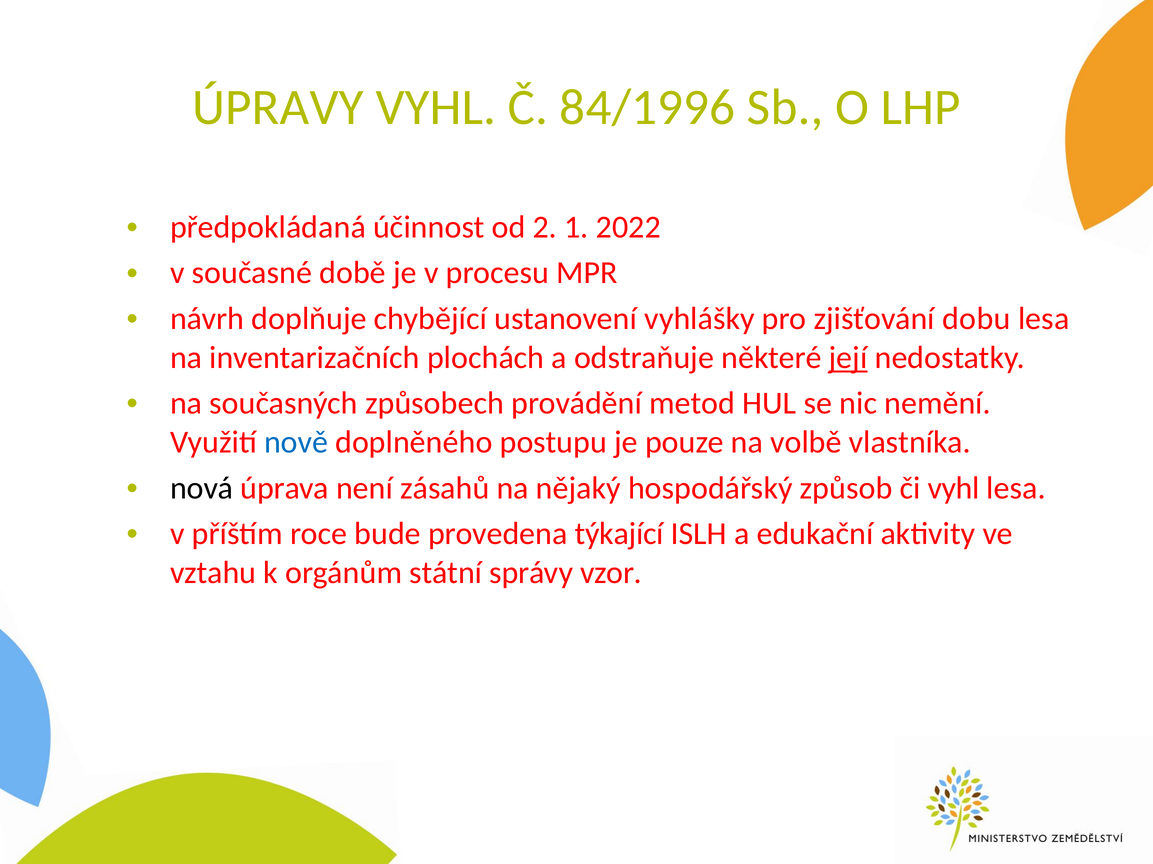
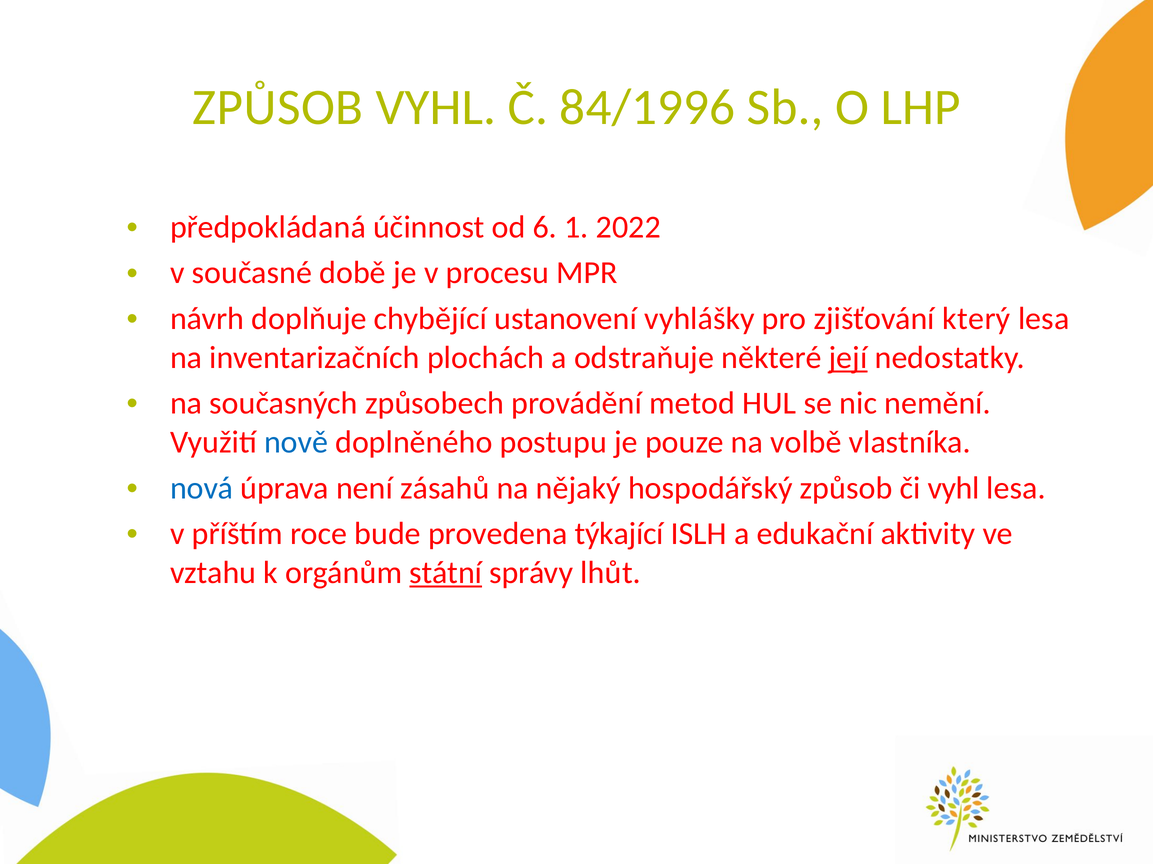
ÚPRAVY at (278, 107): ÚPRAVY -> ZPŮSOB
2: 2 -> 6
dobu: dobu -> který
nová colour: black -> blue
státní underline: none -> present
vzor: vzor -> lhůt
